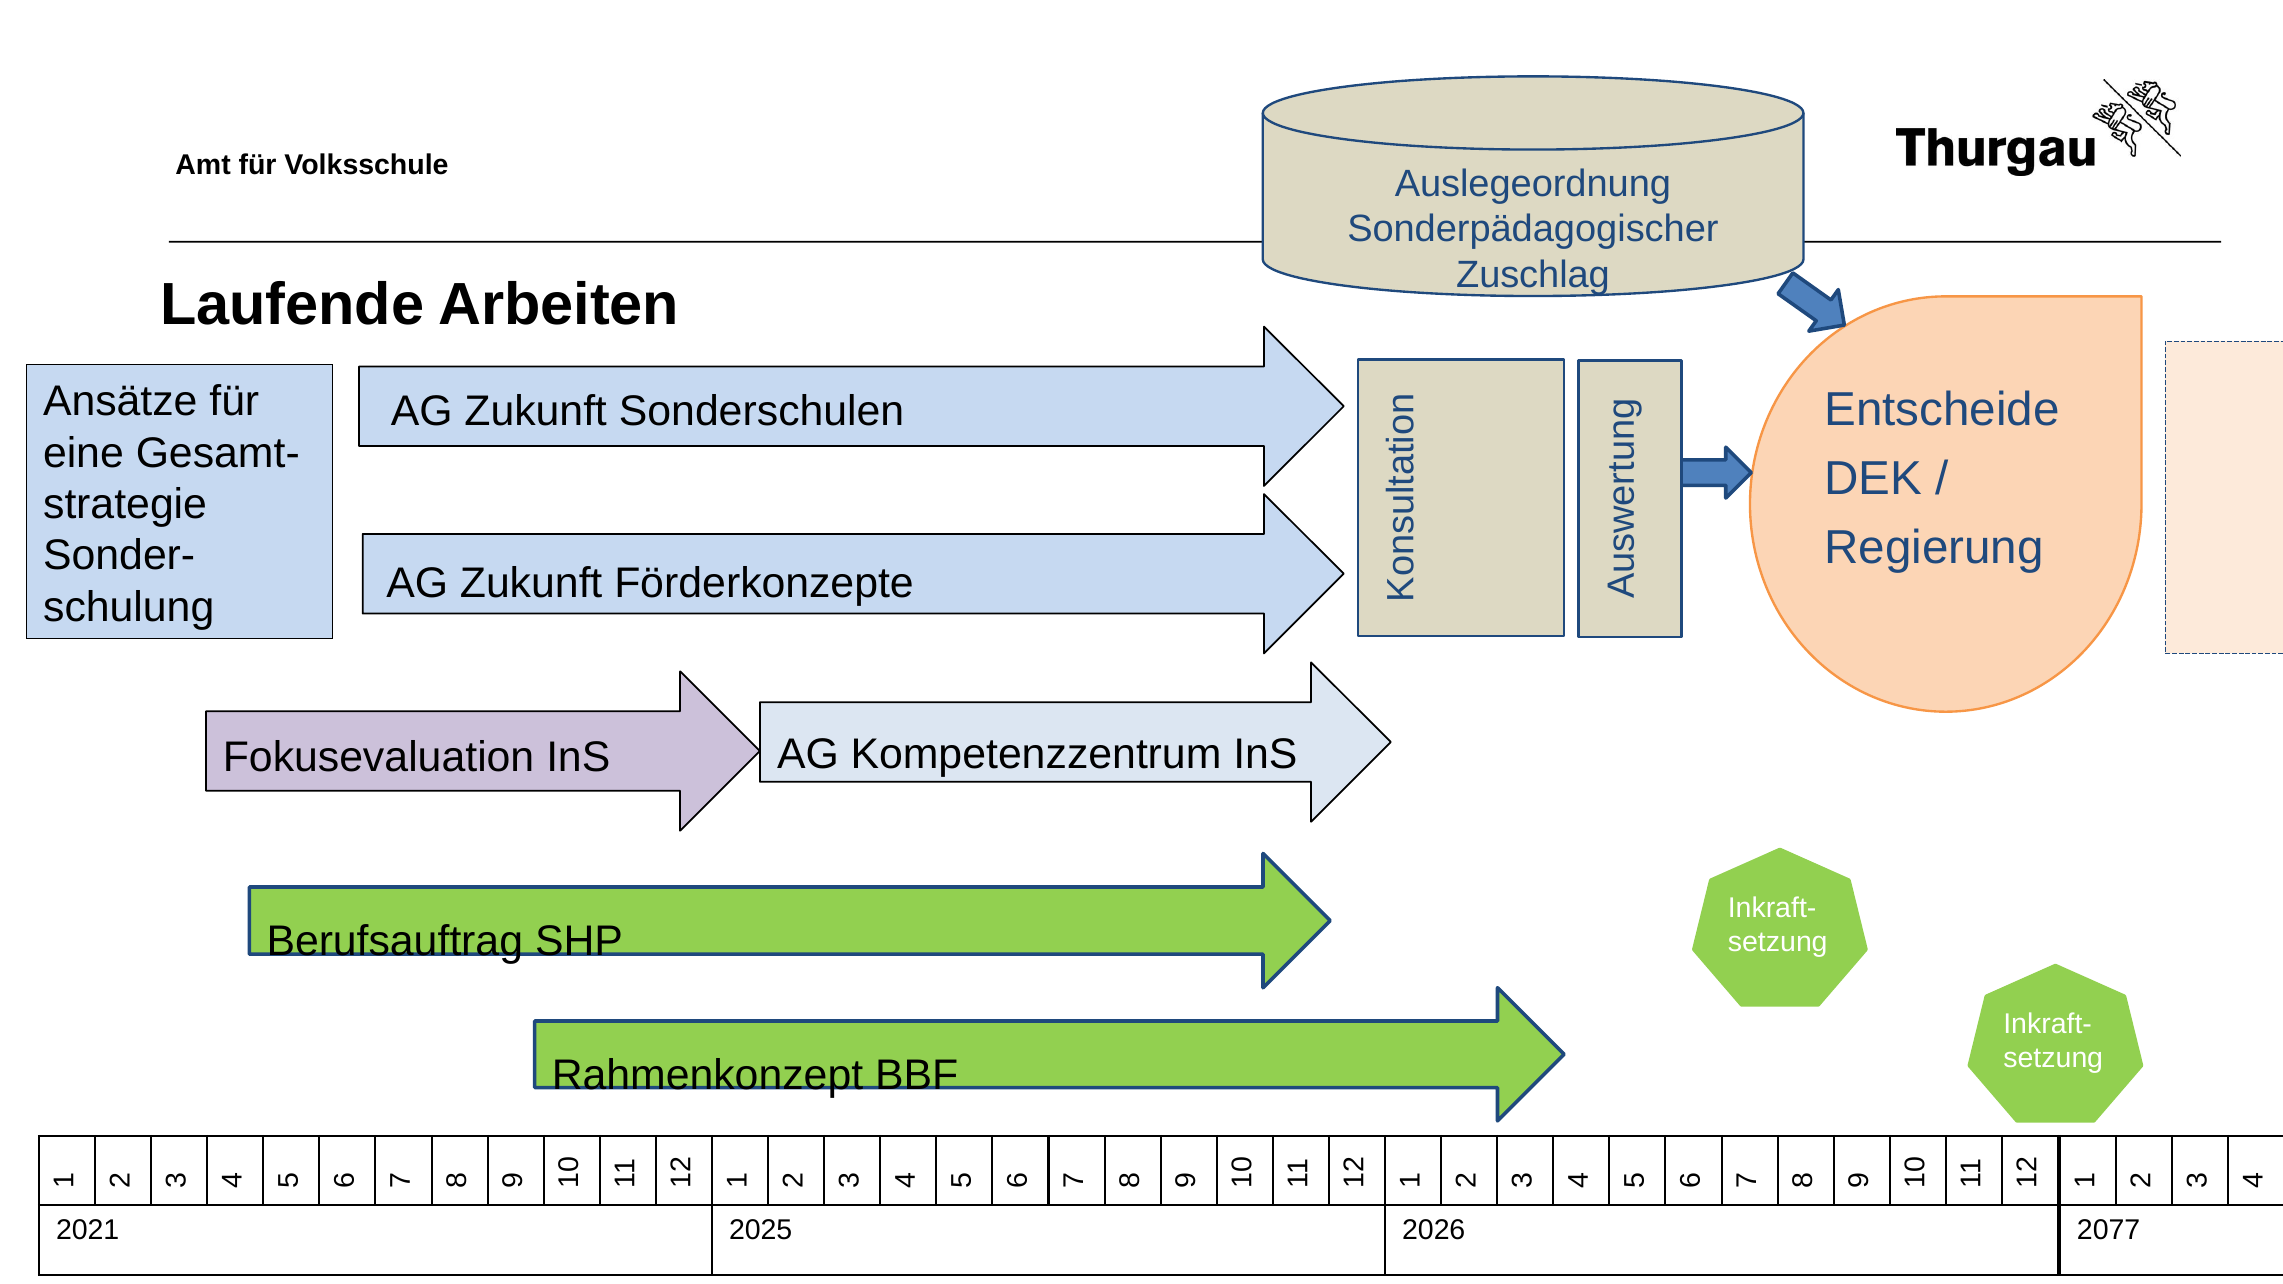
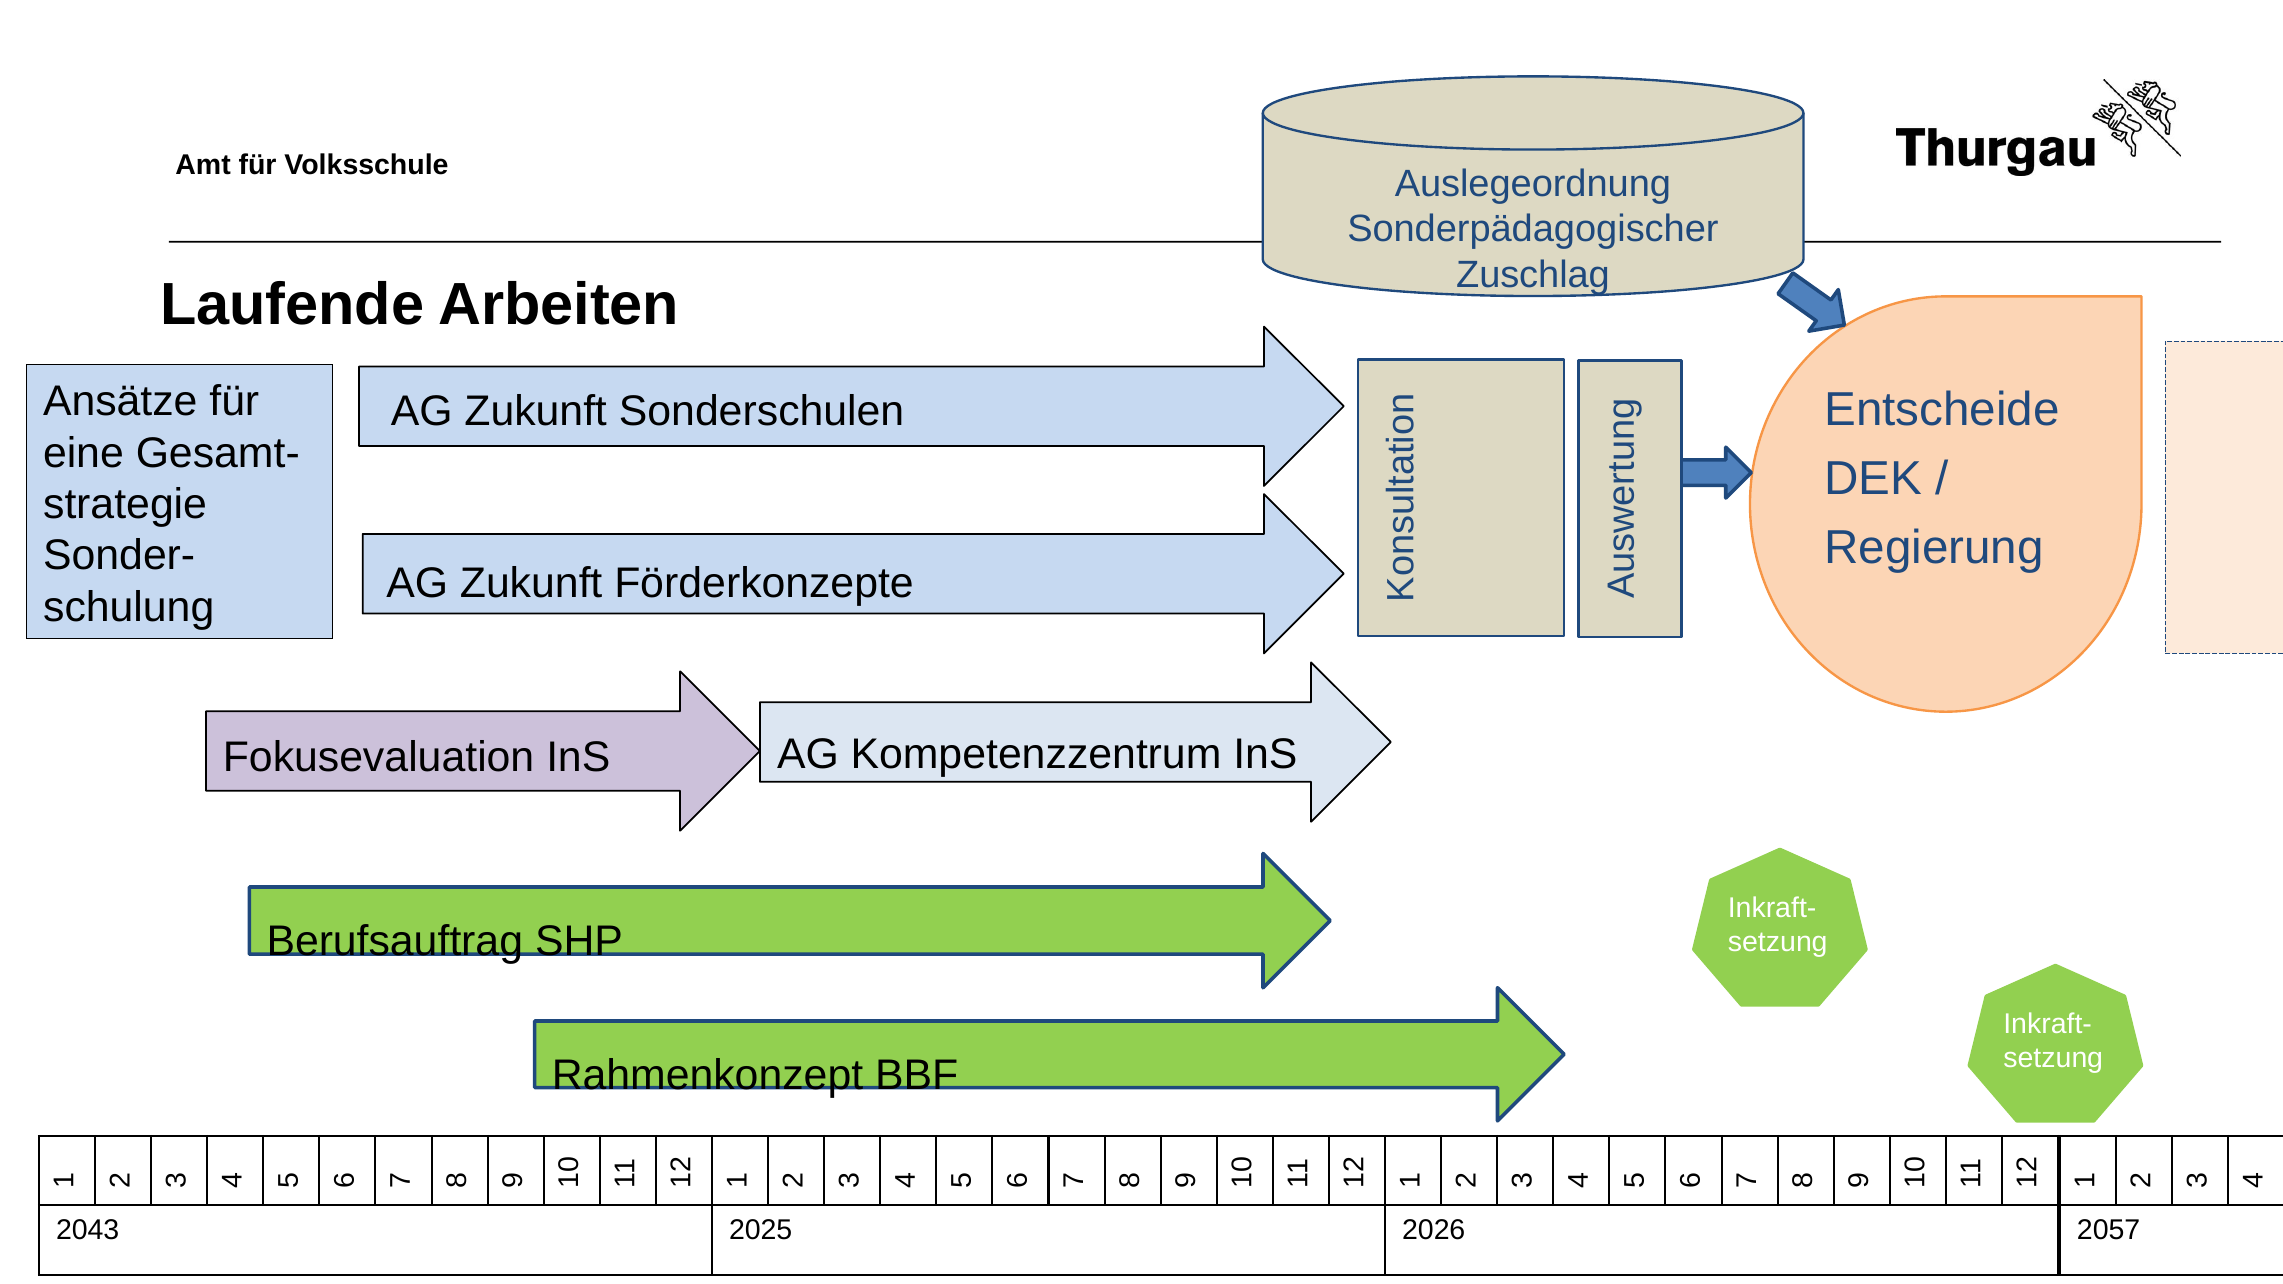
2021: 2021 -> 2043
2077: 2077 -> 2057
